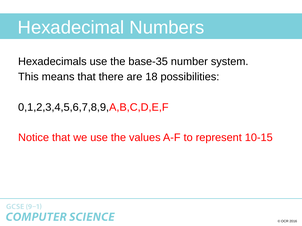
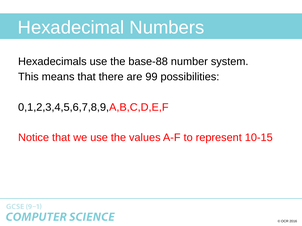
base-35: base-35 -> base-88
18: 18 -> 99
